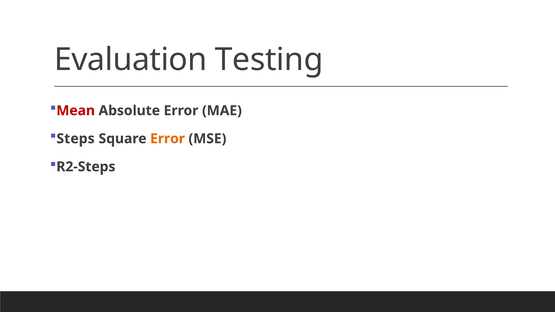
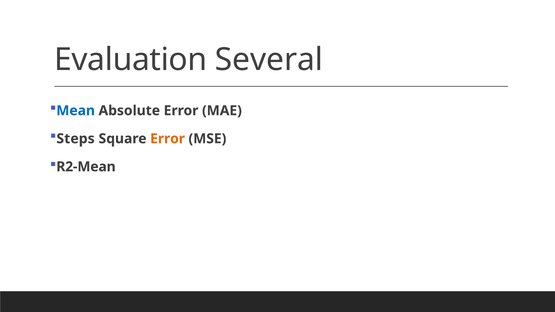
Testing: Testing -> Several
Mean colour: red -> blue
R2-Steps: R2-Steps -> R2-Mean
